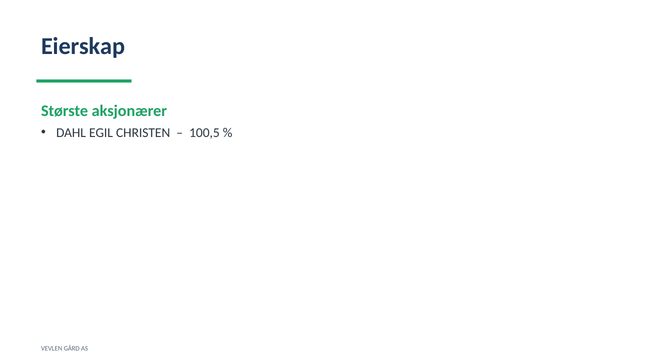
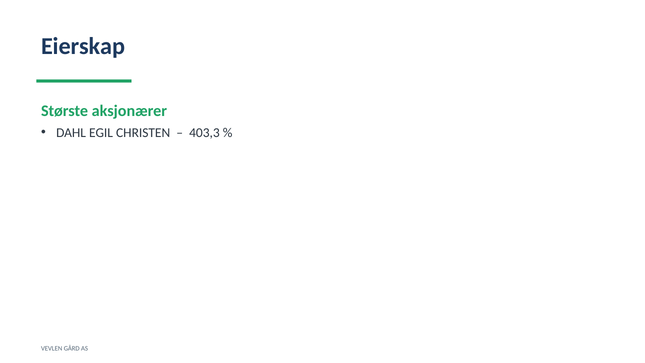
100,5: 100,5 -> 403,3
